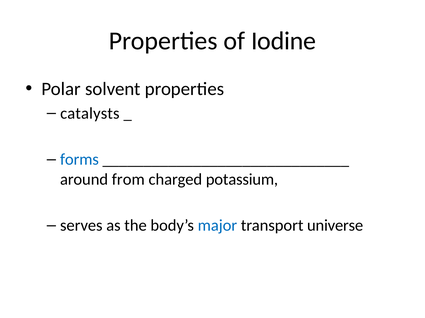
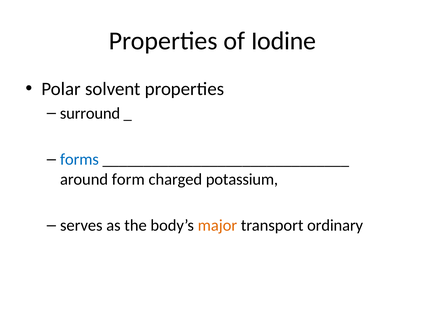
catalysts: catalysts -> surround
from: from -> form
major colour: blue -> orange
universe: universe -> ordinary
